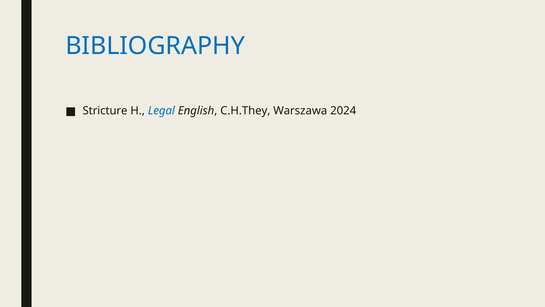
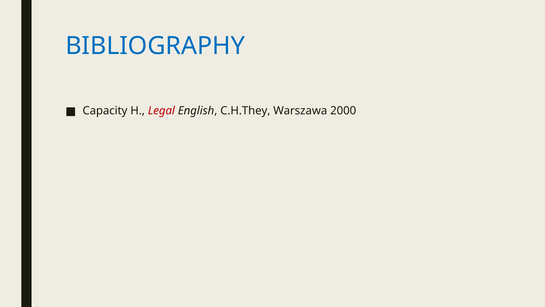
Stricture: Stricture -> Capacity
Legal colour: blue -> red
2024: 2024 -> 2000
